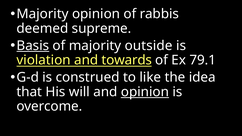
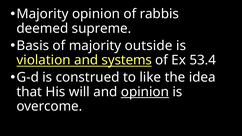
Basis underline: present -> none
towards: towards -> systems
79.1: 79.1 -> 53.4
